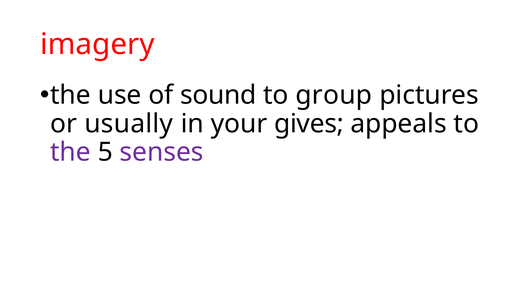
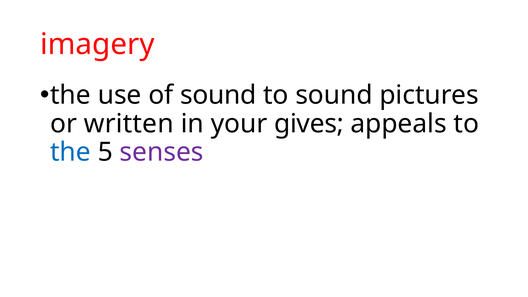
to group: group -> sound
usually: usually -> written
the at (71, 152) colour: purple -> blue
